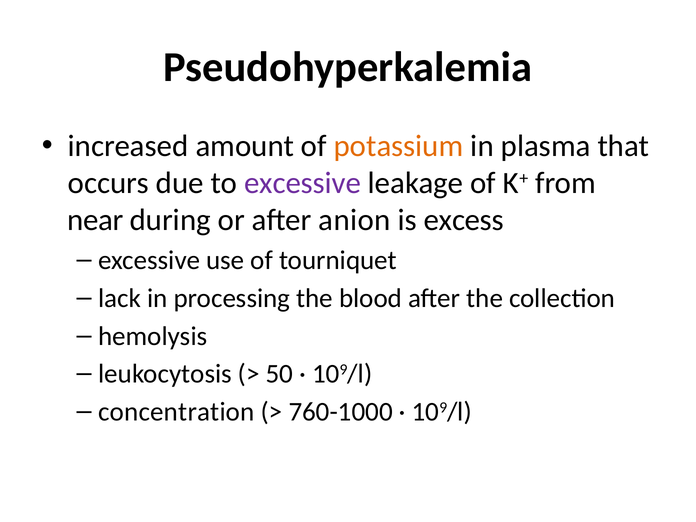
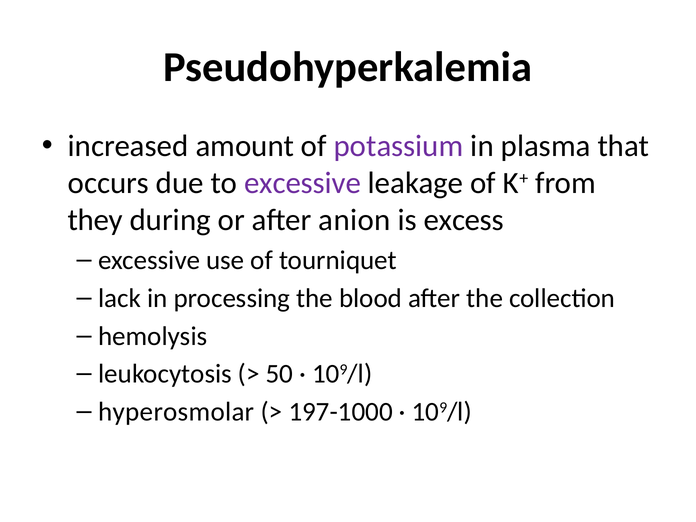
potassium colour: orange -> purple
near: near -> they
concentration: concentration -> hyperosmolar
760-1000: 760-1000 -> 197-1000
